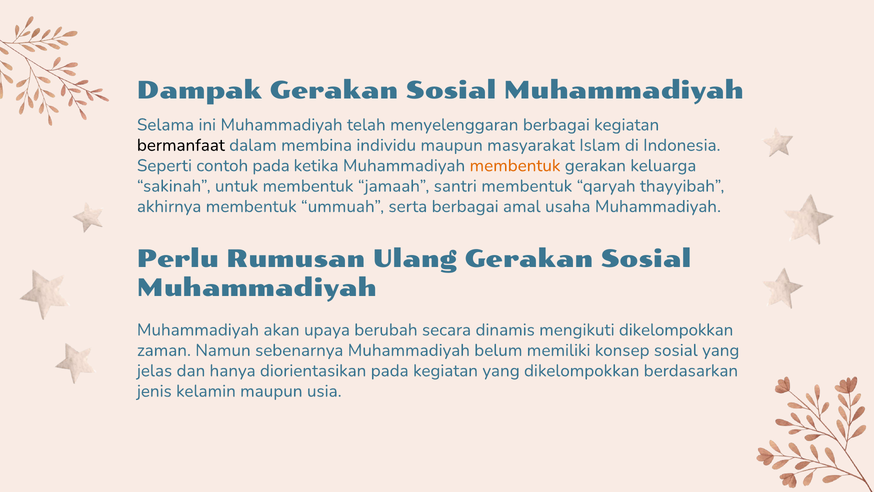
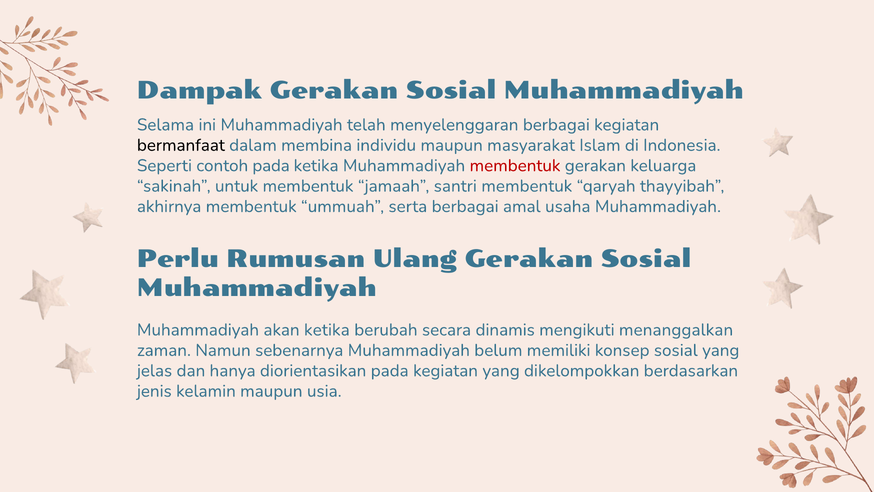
membentuk at (515, 165) colour: orange -> red
akan upaya: upaya -> ketika
mengikuti dikelompokkan: dikelompokkan -> menanggalkan
